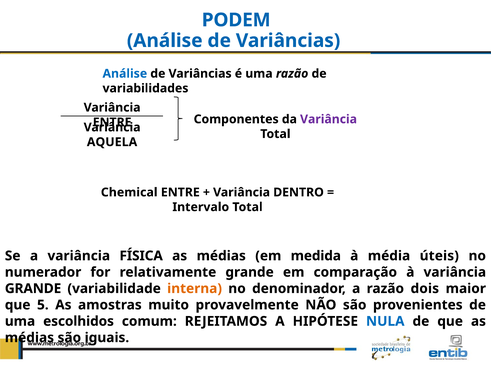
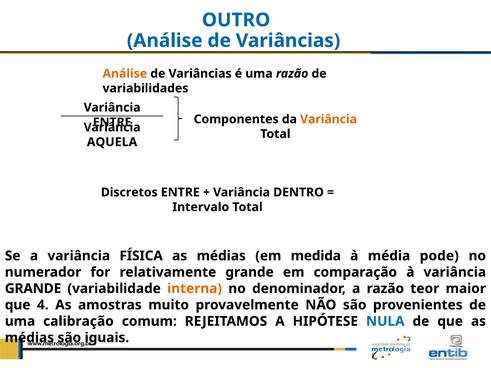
PODEM: PODEM -> OUTRO
Análise at (125, 74) colour: blue -> orange
Variância at (329, 119) colour: purple -> orange
Chemical: Chemical -> Discretos
úteis: úteis -> pode
dois: dois -> teor
5: 5 -> 4
escolhidos: escolhidos -> calibração
